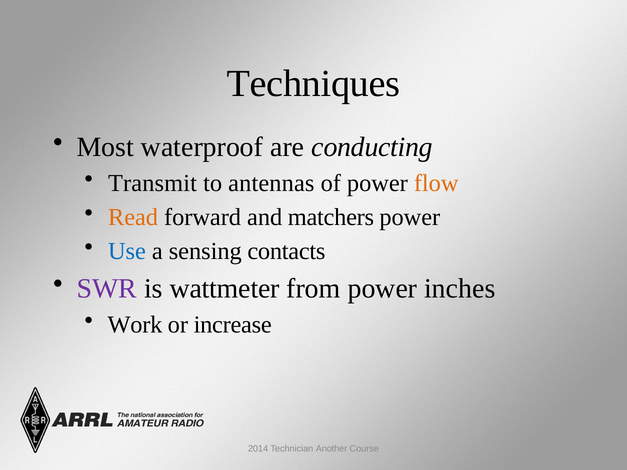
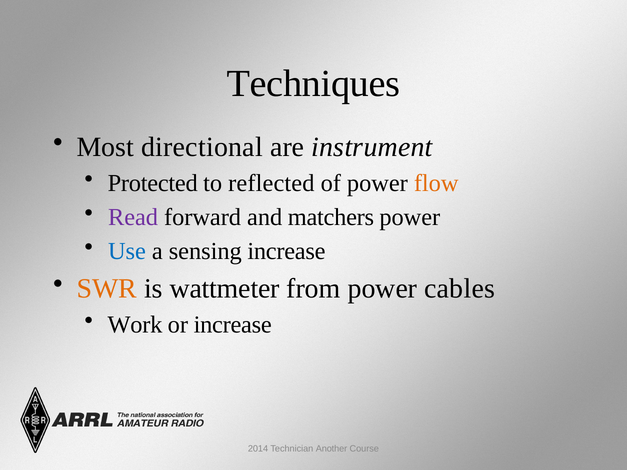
waterproof: waterproof -> directional
conducting: conducting -> instrument
Transmit: Transmit -> Protected
antennas: antennas -> reflected
Read colour: orange -> purple
sensing contacts: contacts -> increase
SWR colour: purple -> orange
inches: inches -> cables
